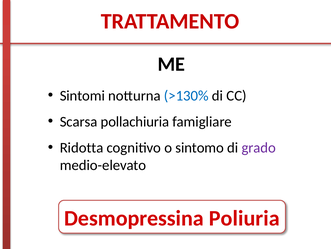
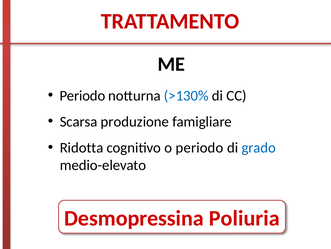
Sintomi at (82, 95): Sintomi -> Periodo
pollachiuria: pollachiuria -> produzione
o sintomo: sintomo -> periodo
grado colour: purple -> blue
